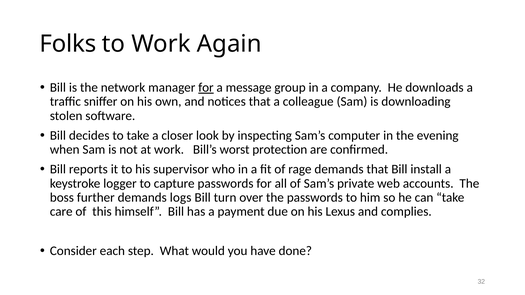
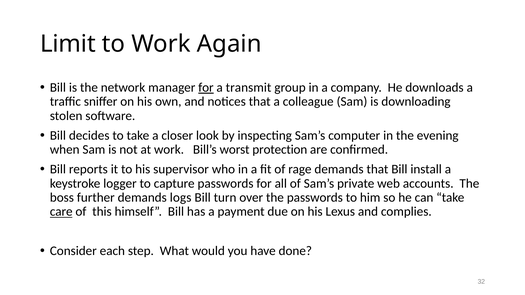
Folks: Folks -> Limit
message: message -> transmit
care underline: none -> present
